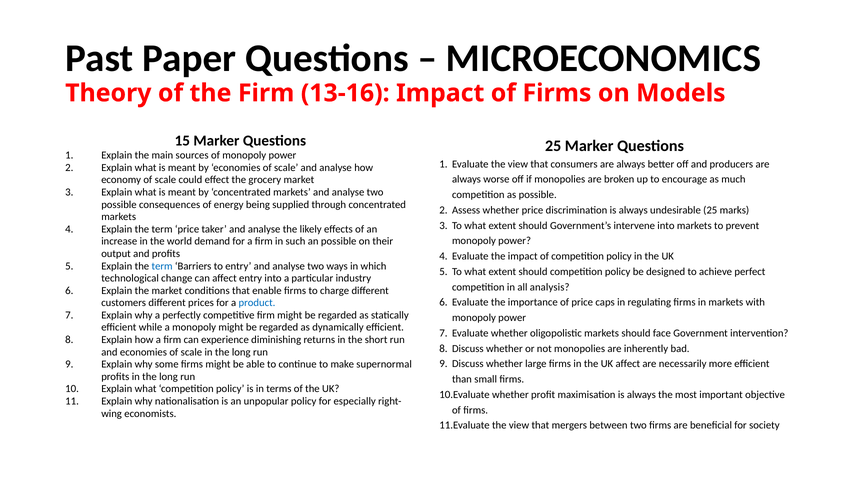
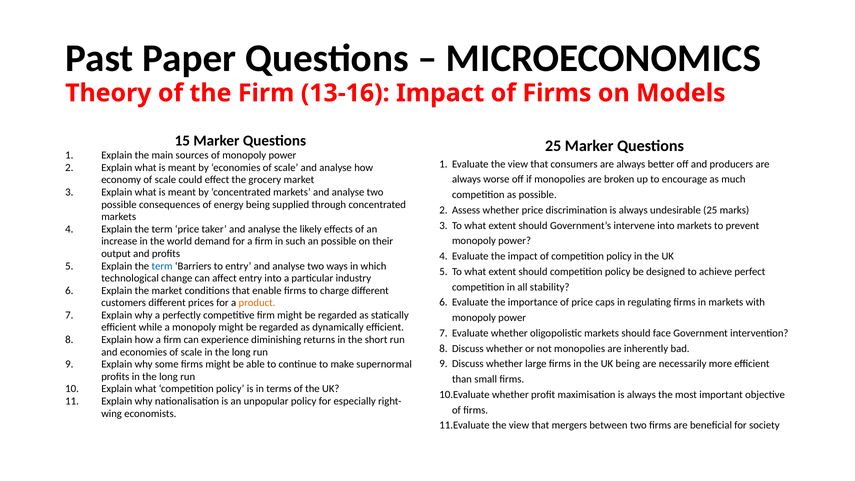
analysis: analysis -> stability
product colour: blue -> orange
UK affect: affect -> being
